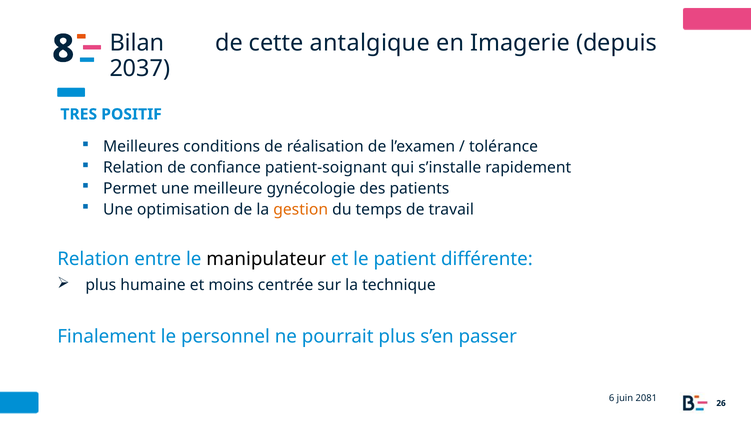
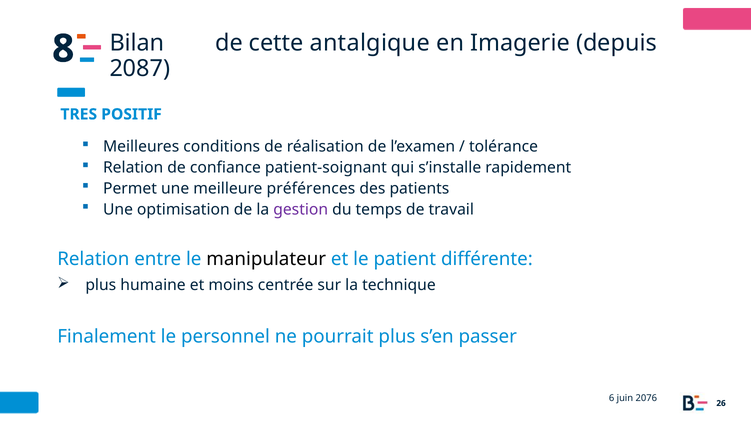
2037: 2037 -> 2087
gynécologie: gynécologie -> préférences
gestion colour: orange -> purple
2081: 2081 -> 2076
